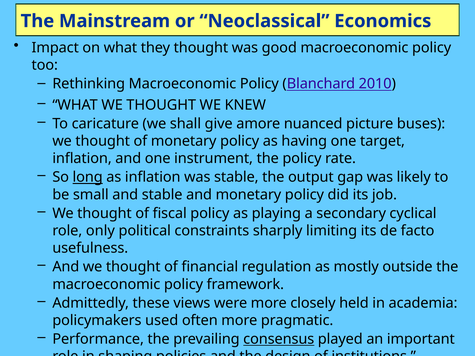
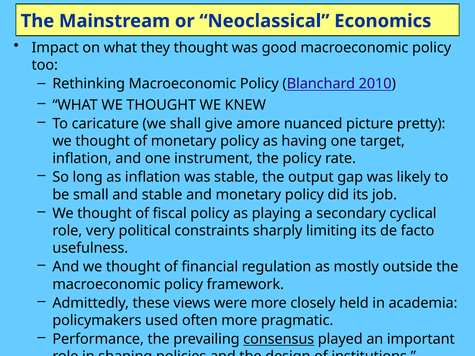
buses: buses -> pretty
long underline: present -> none
only: only -> very
